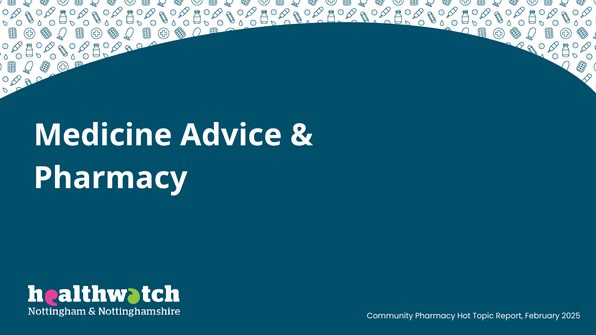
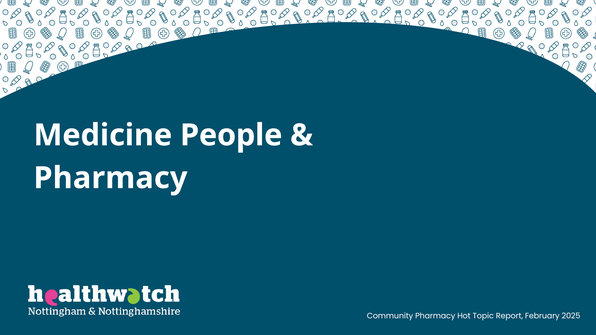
Advice: Advice -> People
